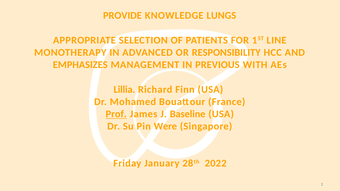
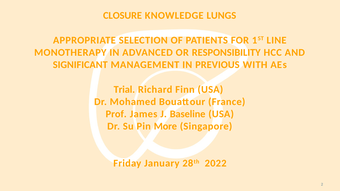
PROVIDE: PROVIDE -> CLOSURE
EMPHASIZES: EMPHASIZES -> SIGNIFICANT
Lillia: Lillia -> Trial
Prof underline: present -> none
Were: Were -> More
